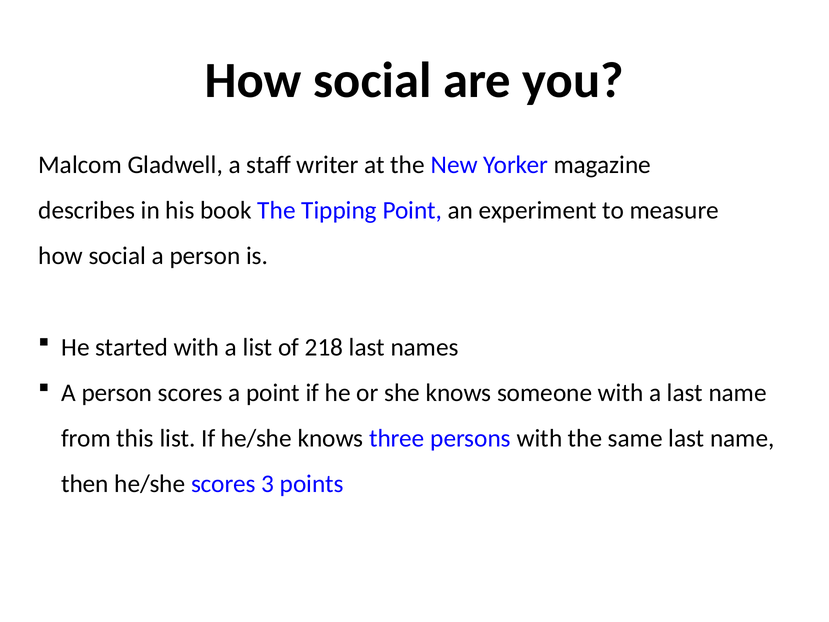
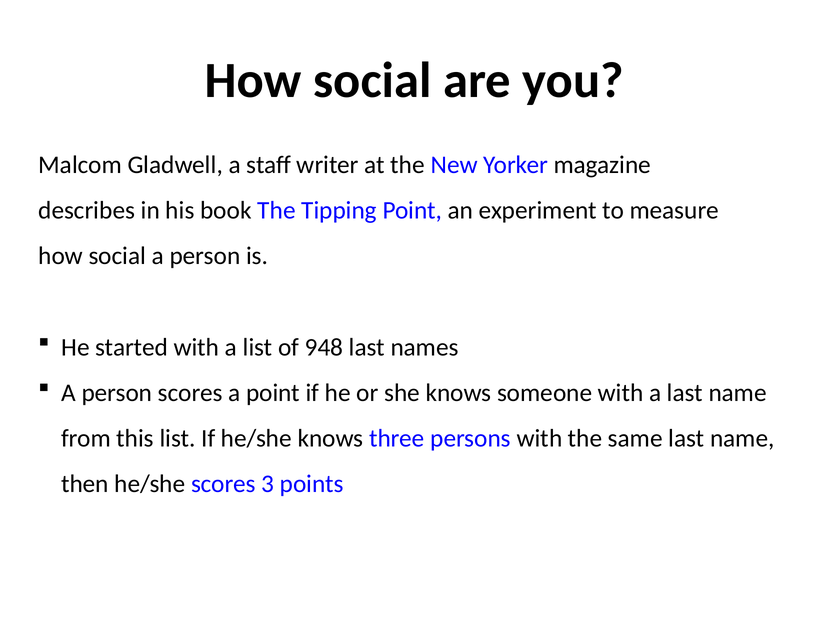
218: 218 -> 948
